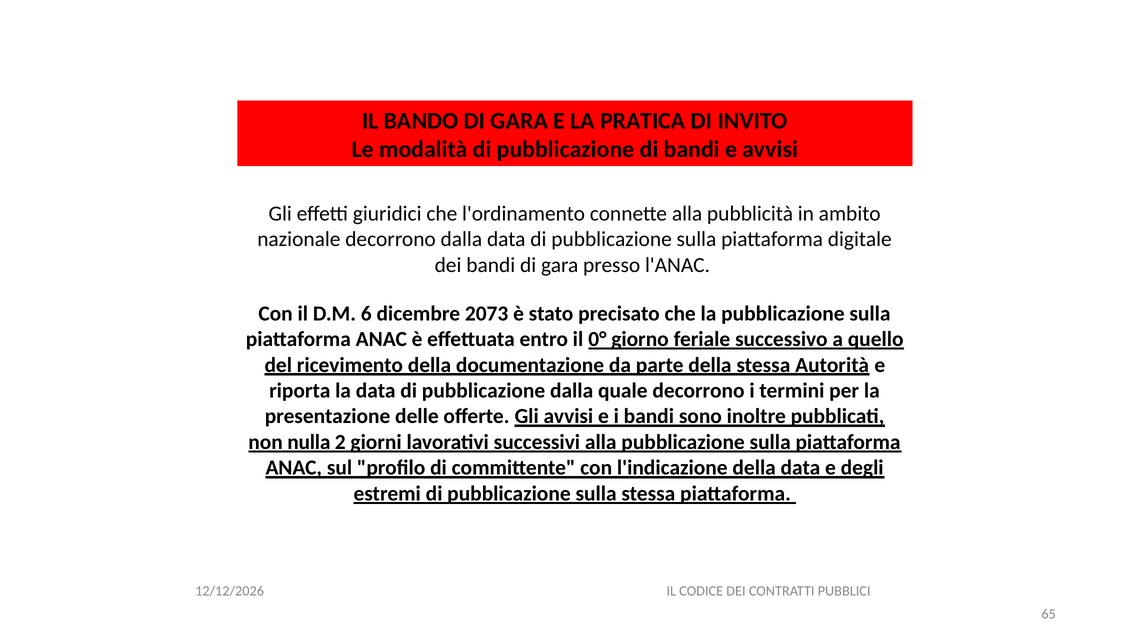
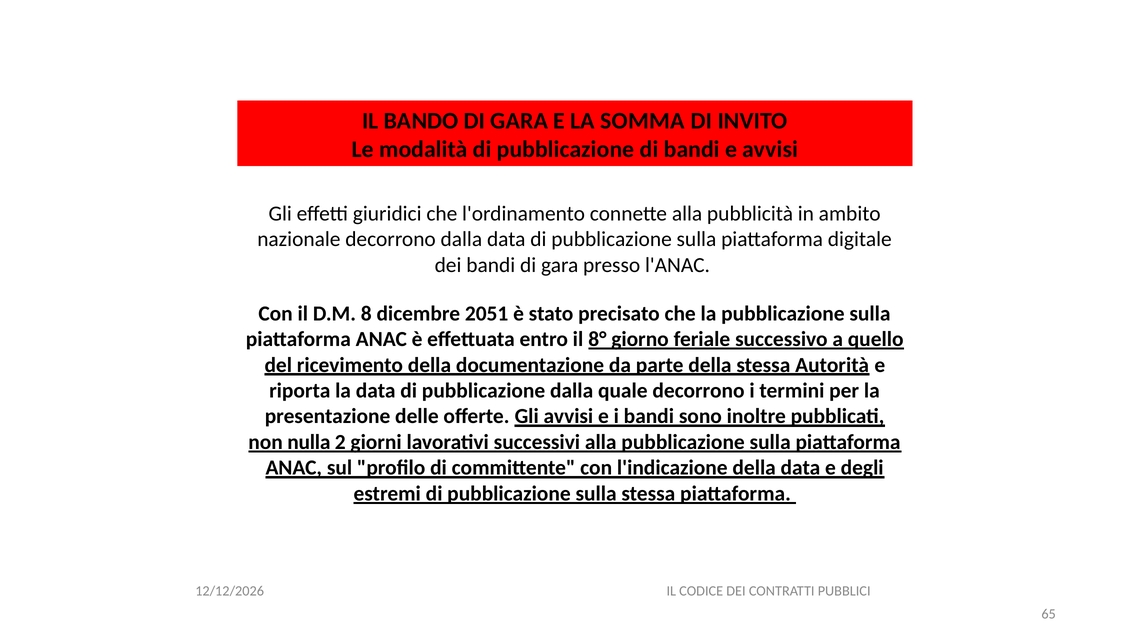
PRATICA: PRATICA -> SOMMA
6: 6 -> 8
2073: 2073 -> 2051
0°: 0° -> 8°
